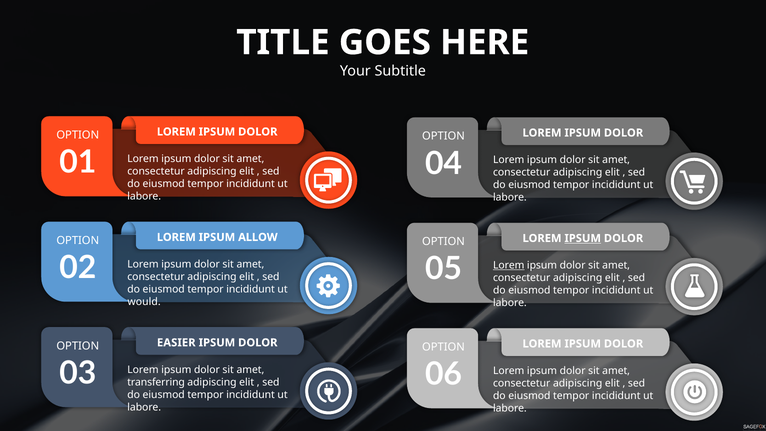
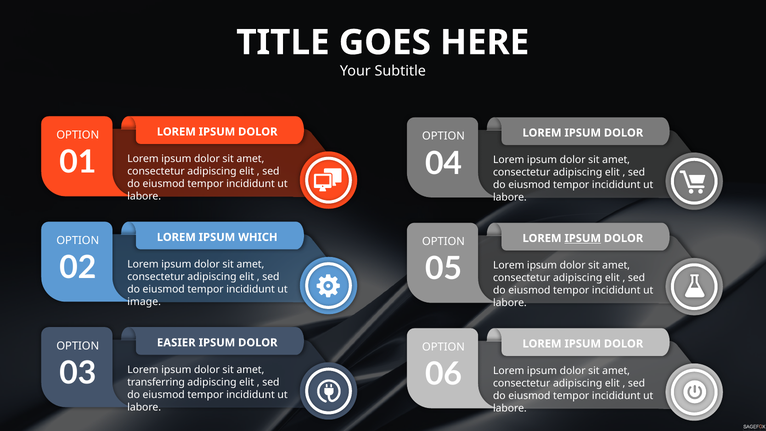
ALLOW: ALLOW -> WHICH
Lorem at (509, 265) underline: present -> none
would: would -> image
